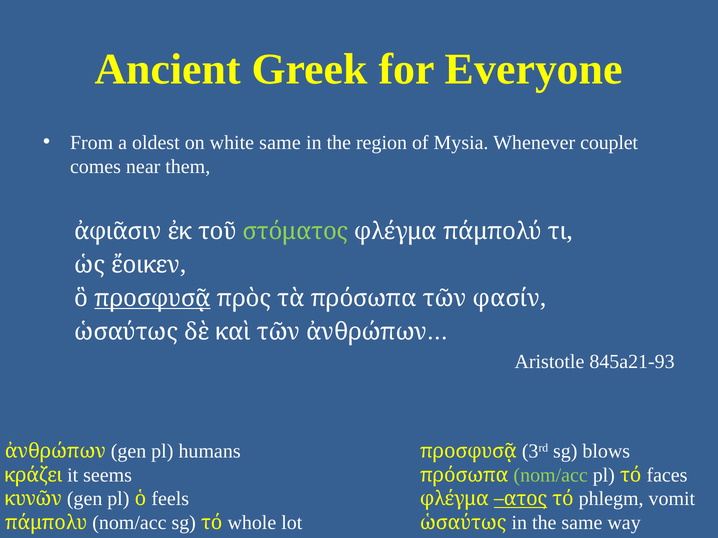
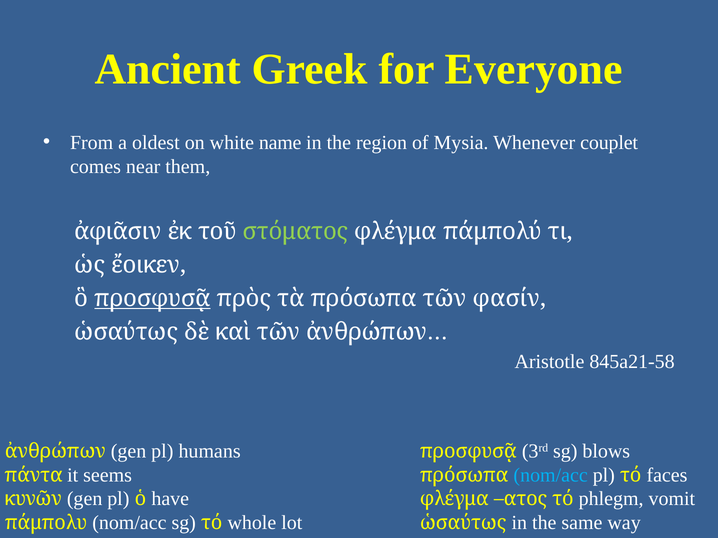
white same: same -> name
845a21-93: 845a21-93 -> 845a21-58
κράζει: κράζει -> πάντα
nom/acc at (551, 475) colour: light green -> light blue
feels: feels -> have
ατος underline: present -> none
